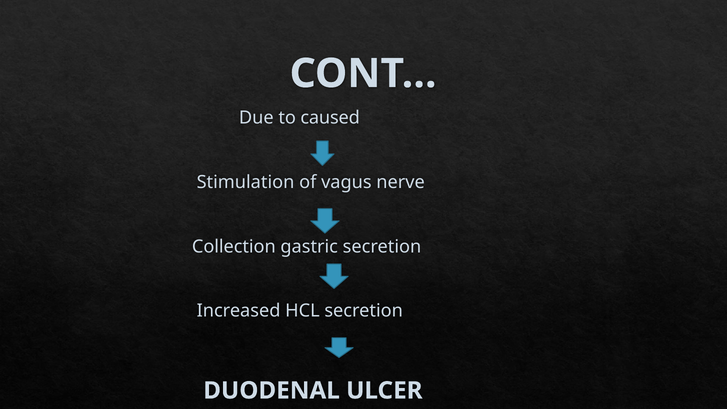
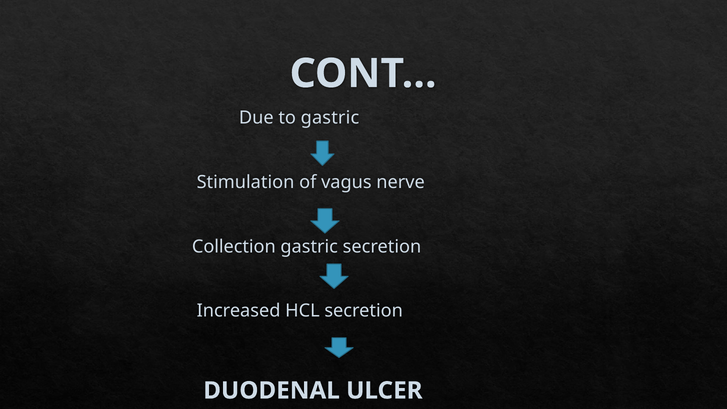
to caused: caused -> gastric
